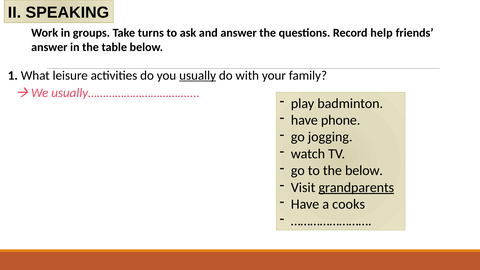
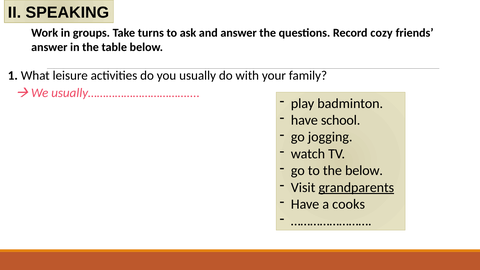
help: help -> cozy
usually underline: present -> none
phone: phone -> school
